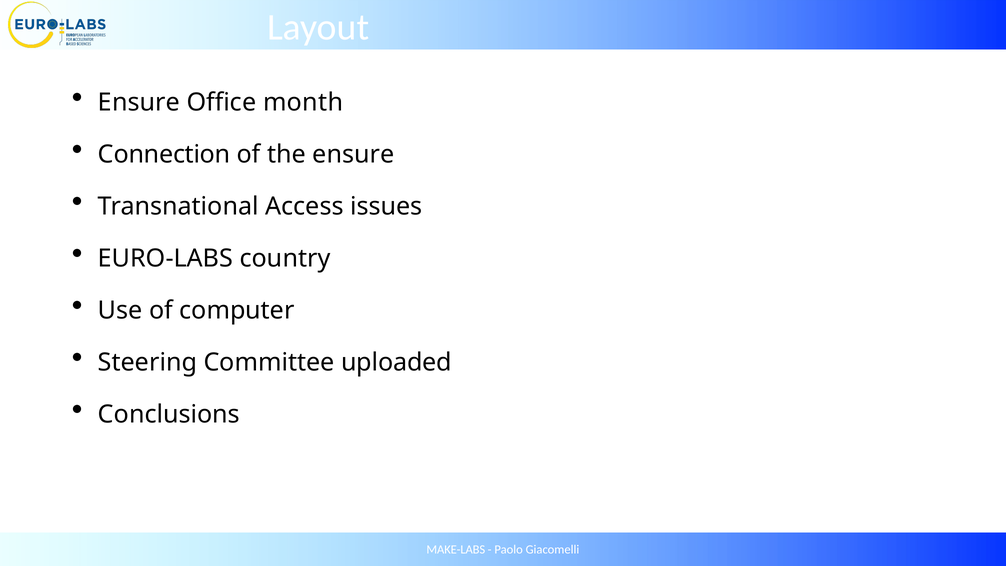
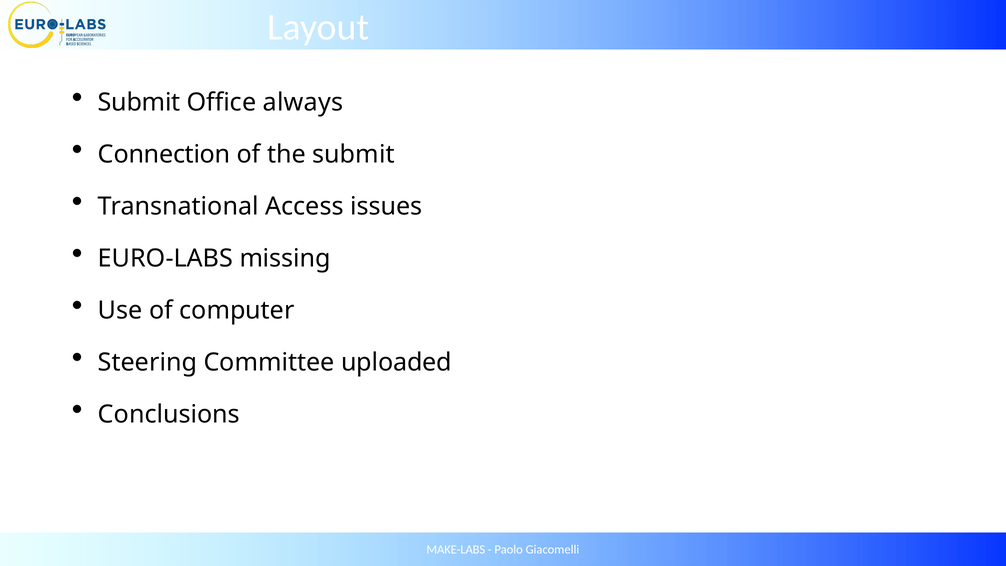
Ensure at (139, 103): Ensure -> Submit
month: month -> always
the ensure: ensure -> submit
country: country -> missing
